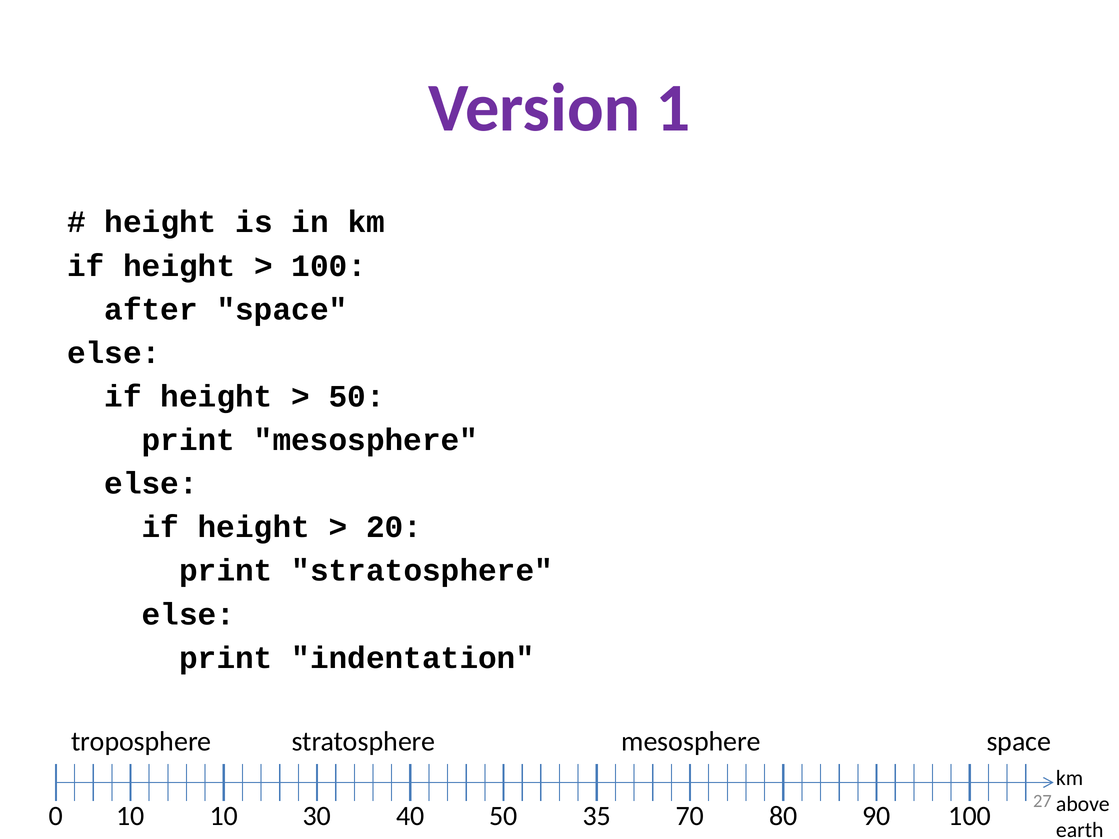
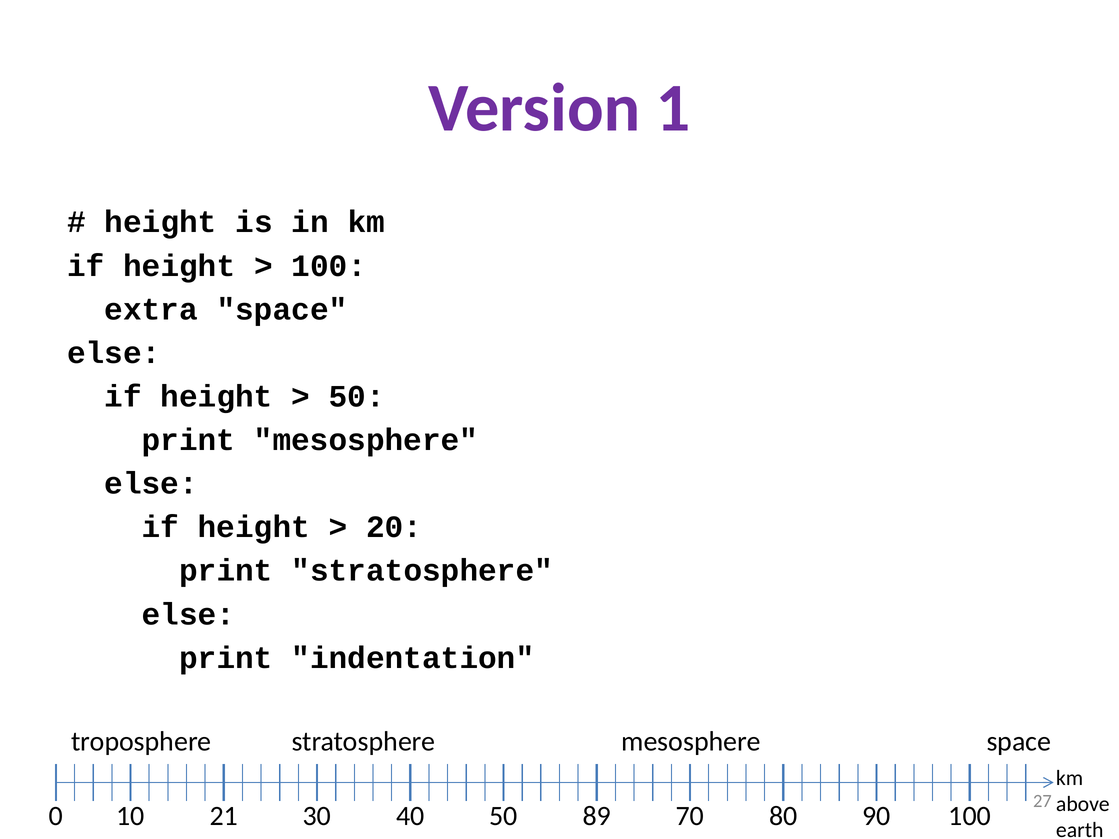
after: after -> extra
10 10: 10 -> 21
35: 35 -> 89
